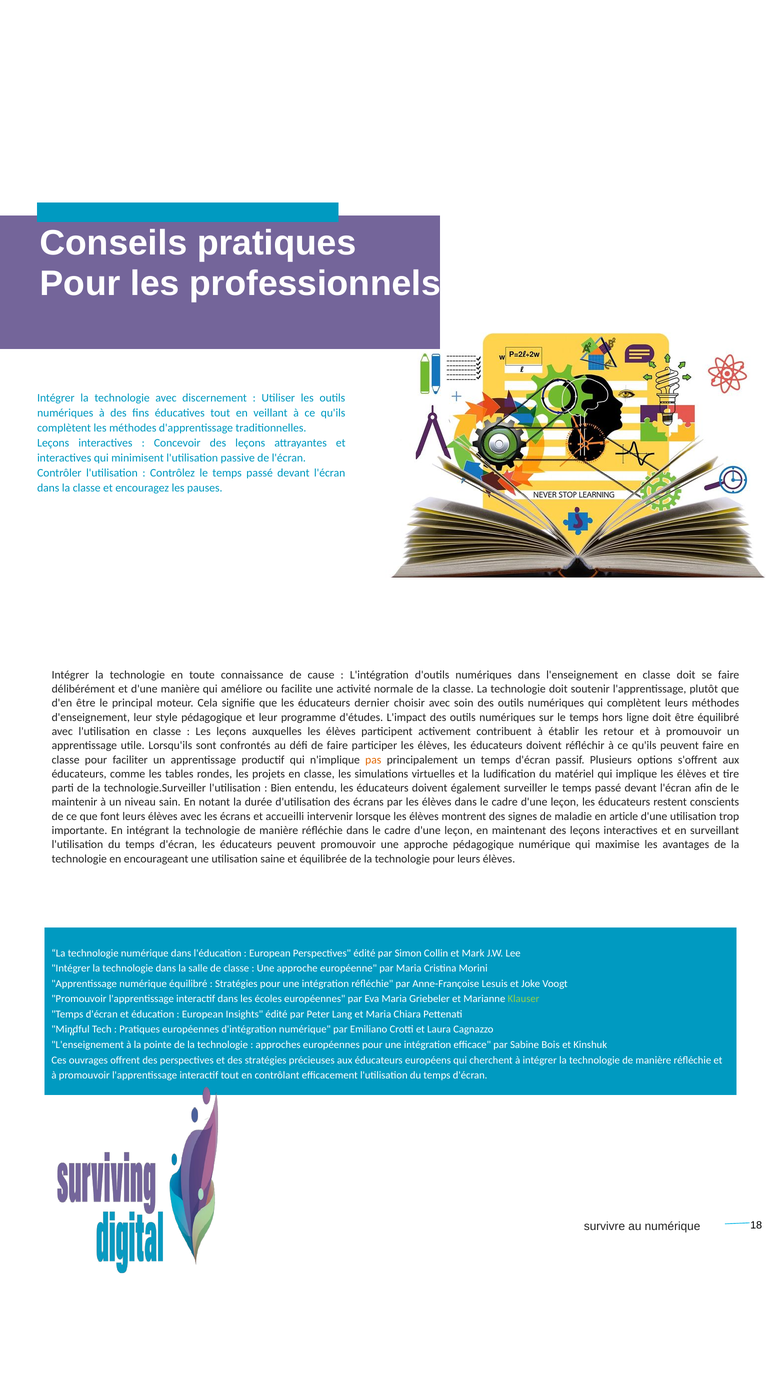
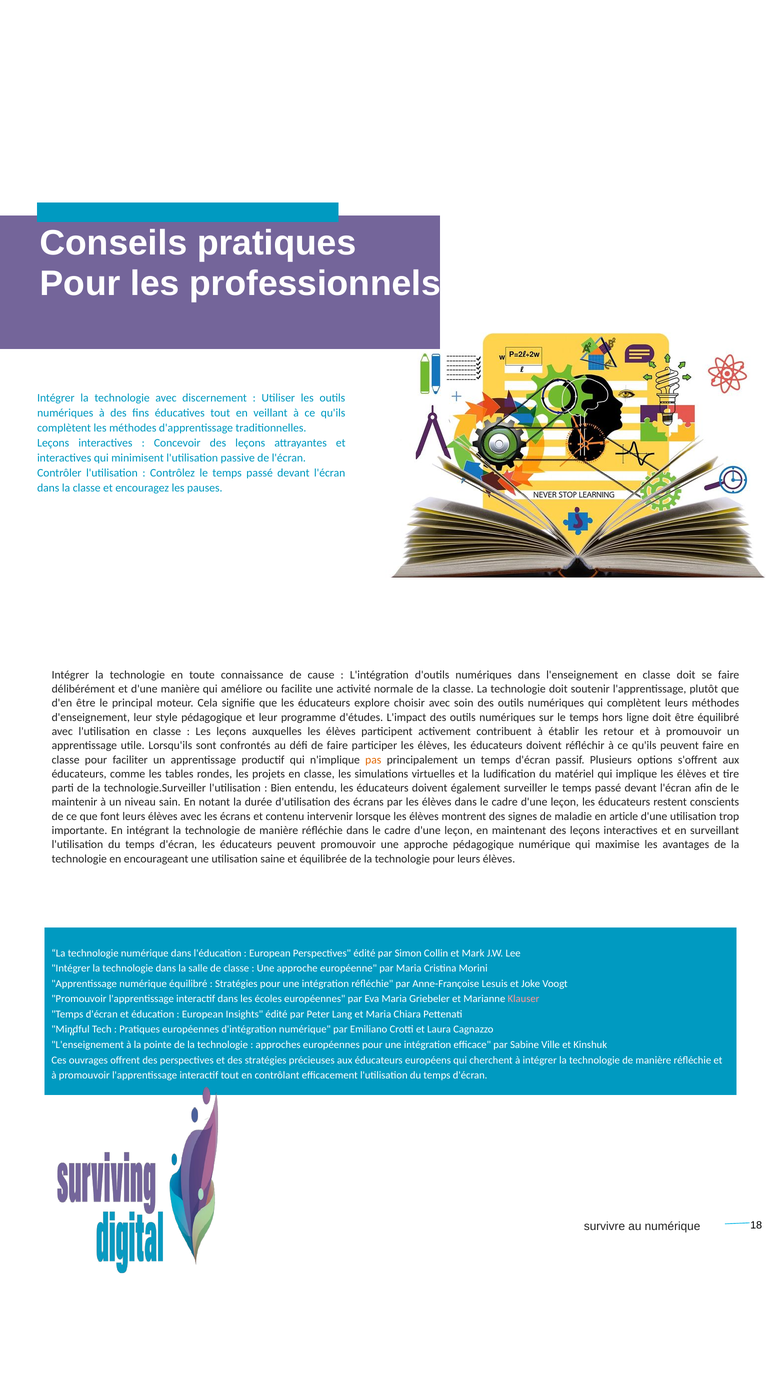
dernier: dernier -> explore
accueilli: accueilli -> contenu
Klauser colour: light green -> pink
Bois: Bois -> Ville
